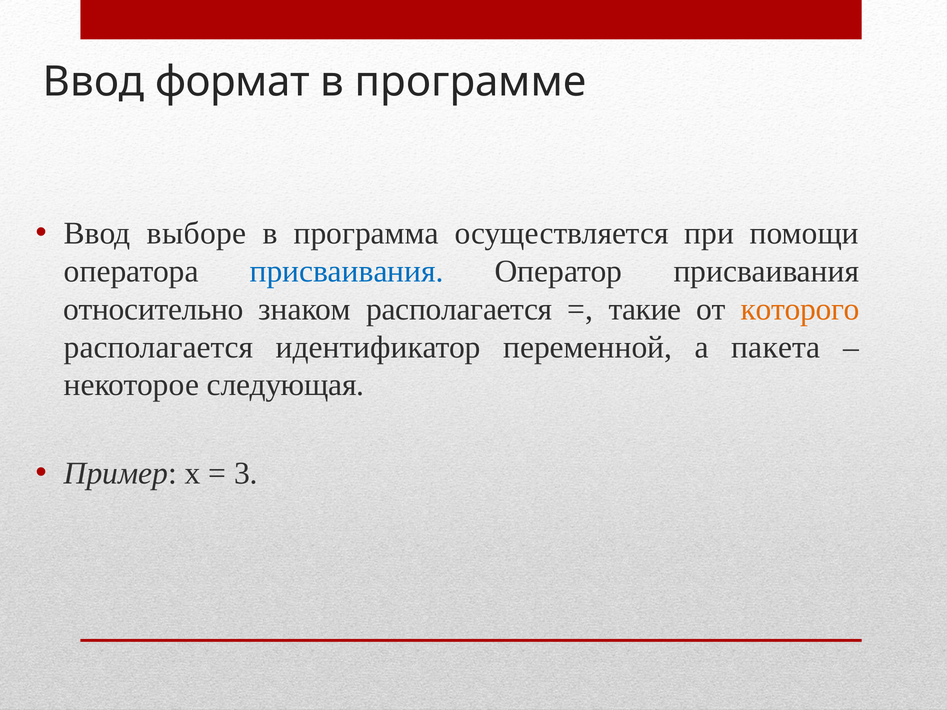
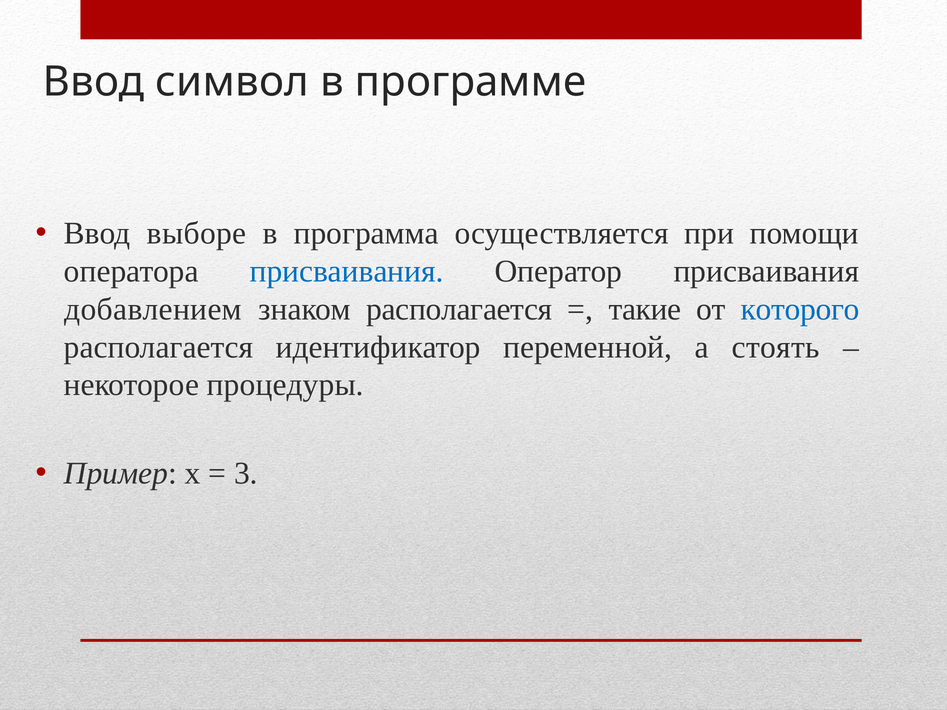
формат: формат -> символ
относительно: относительно -> добавлением
которого colour: orange -> blue
пакета: пакета -> стоять
следующая: следующая -> процедуры
